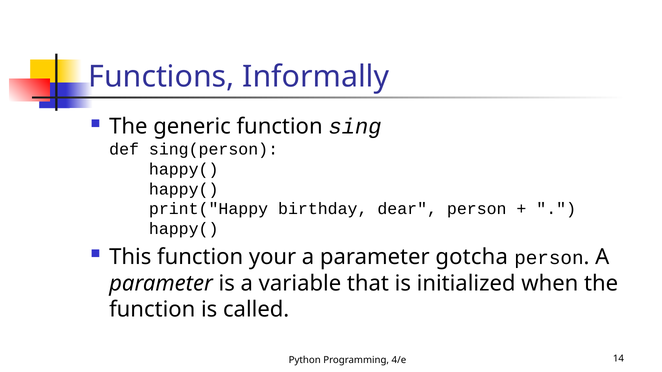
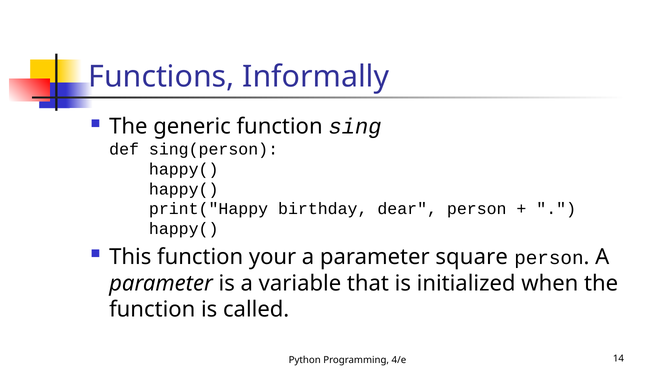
gotcha: gotcha -> square
